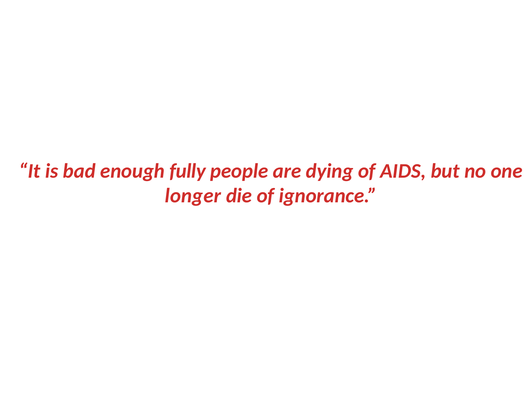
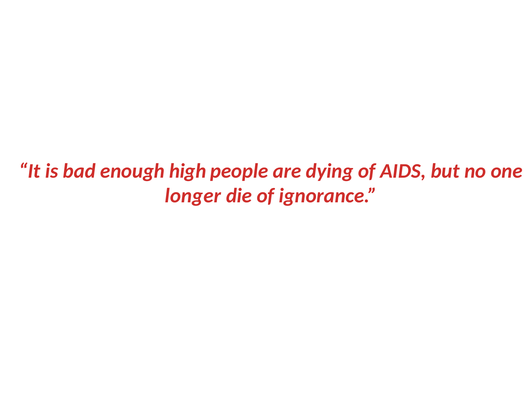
fully: fully -> high
